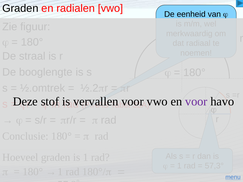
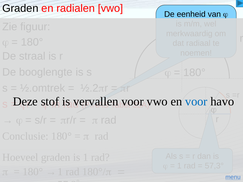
voor at (196, 102) colour: purple -> blue
